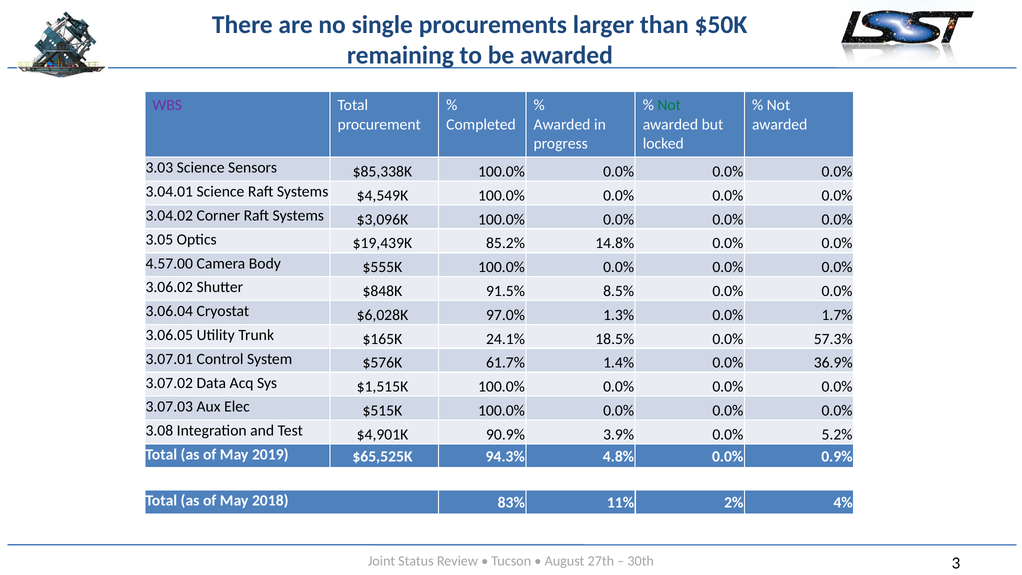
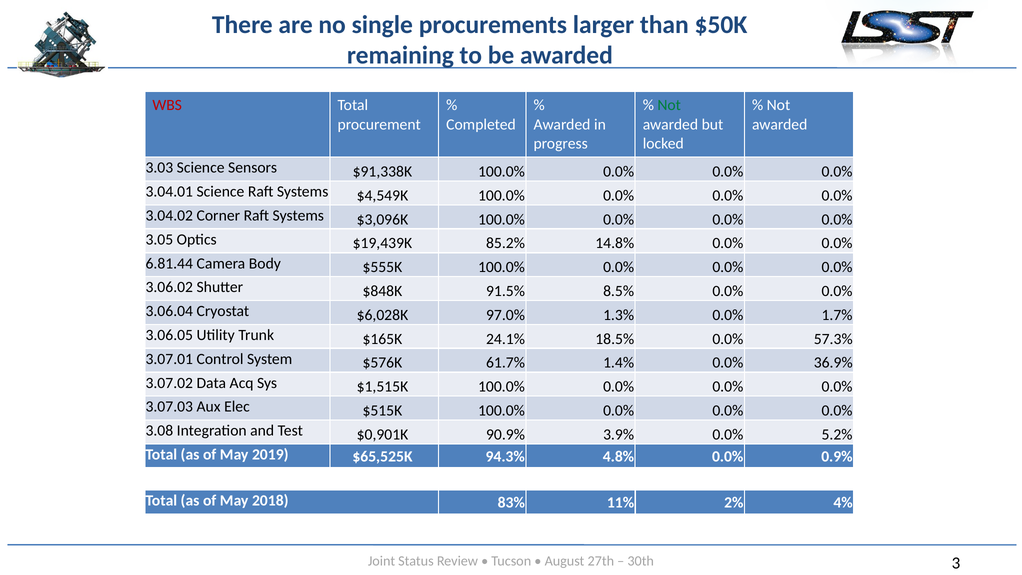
WBS colour: purple -> red
$85,338K: $85,338K -> $91,338K
4.57.00: 4.57.00 -> 6.81.44
$4,901K: $4,901K -> $0,901K
